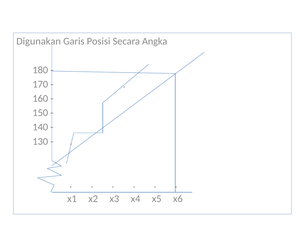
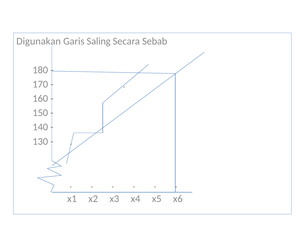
Posisi: Posisi -> Saling
Angka: Angka -> Sebab
